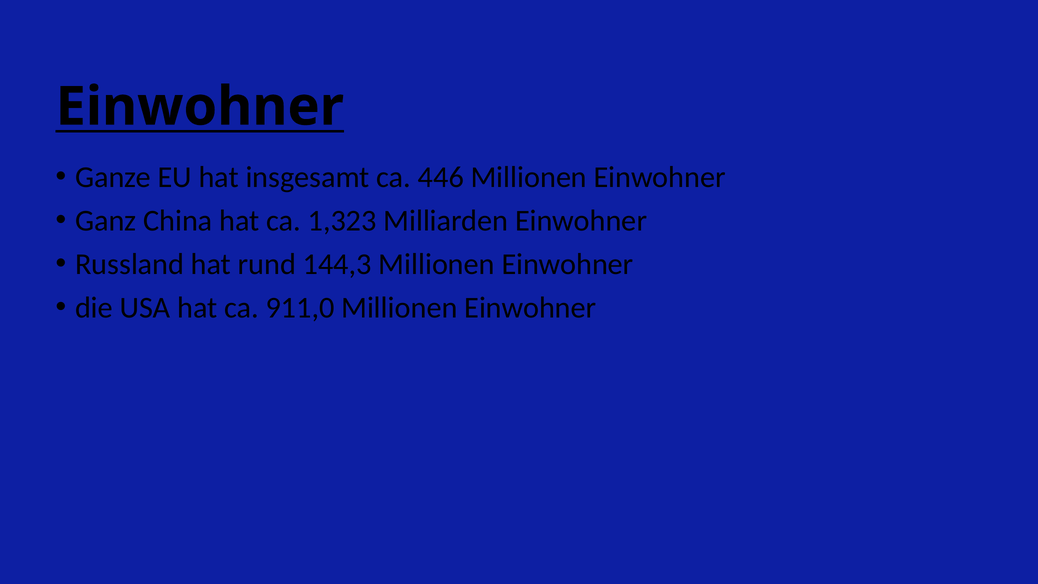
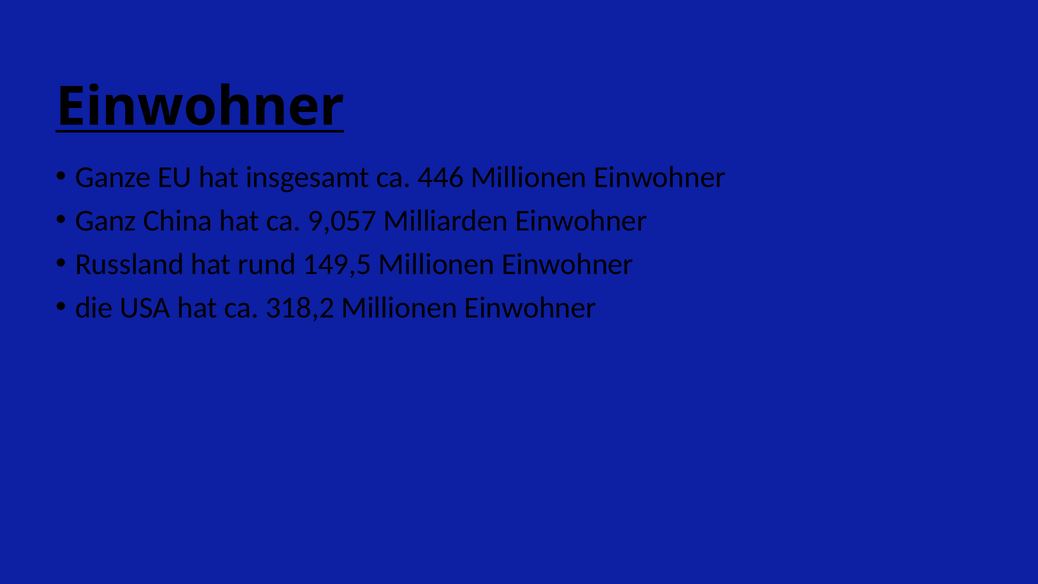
1,323: 1,323 -> 9,057
144,3: 144,3 -> 149,5
911,0: 911,0 -> 318,2
